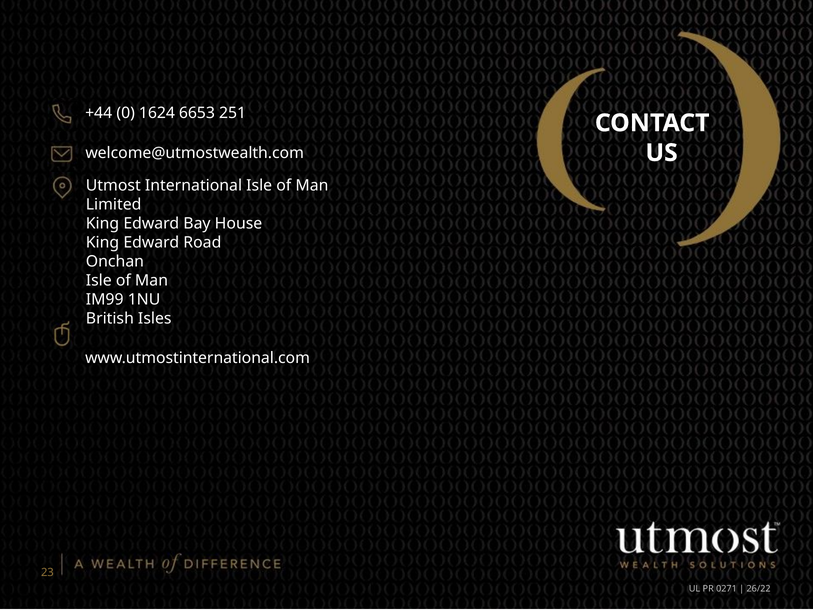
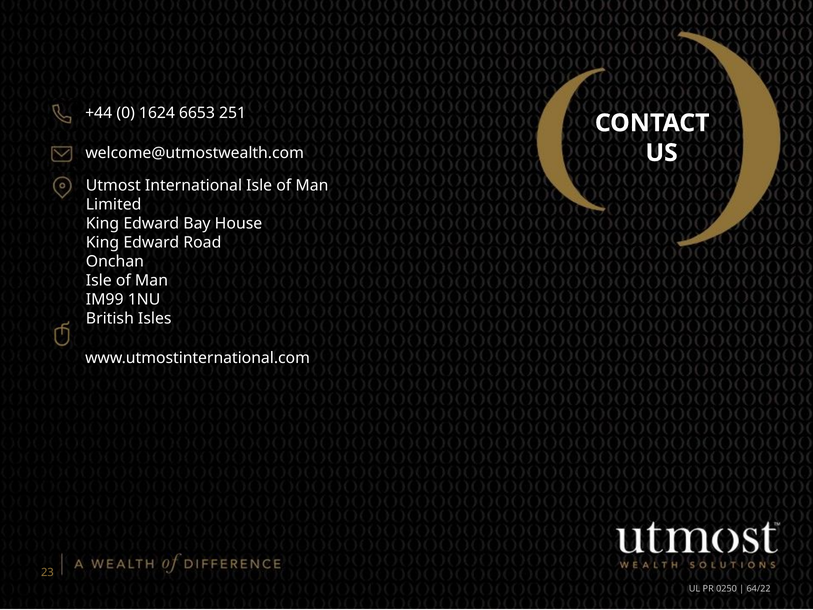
0271: 0271 -> 0250
26/22: 26/22 -> 64/22
